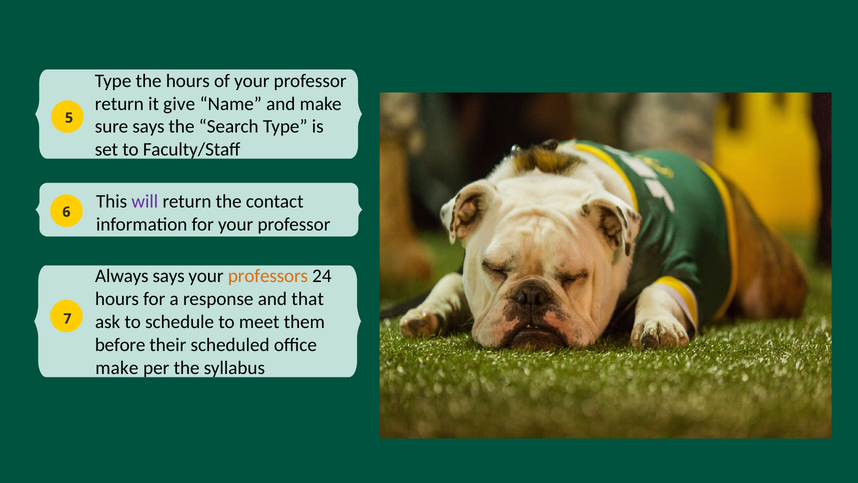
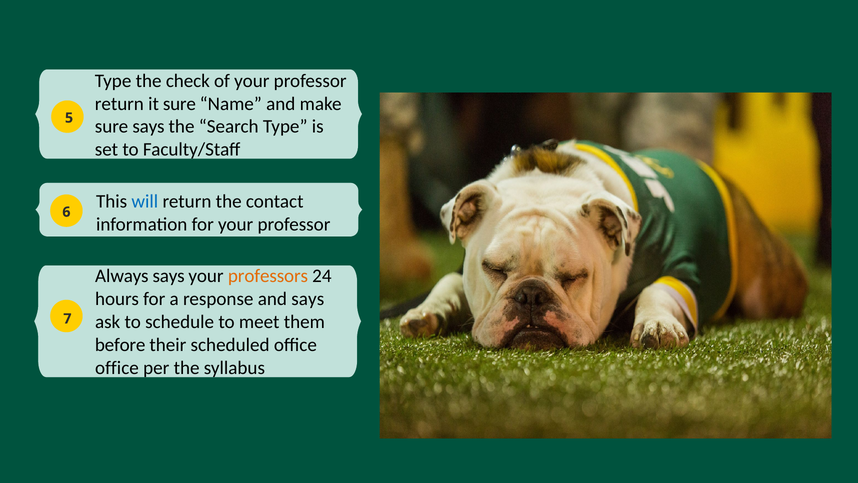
the hours: hours -> check
it give: give -> sure
will colour: purple -> blue
and that: that -> says
make at (117, 368): make -> office
